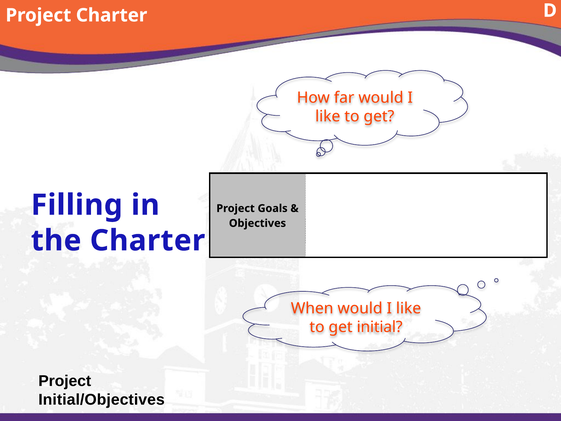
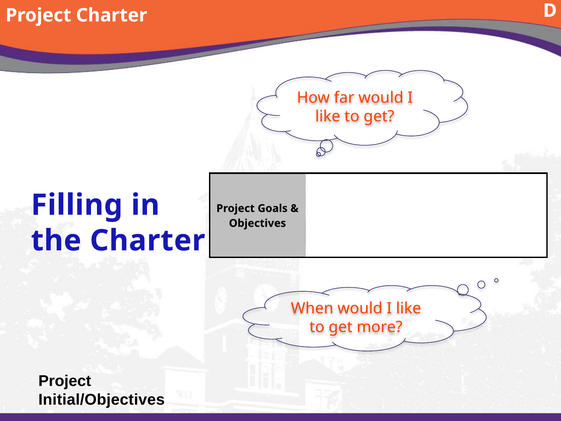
initial: initial -> more
